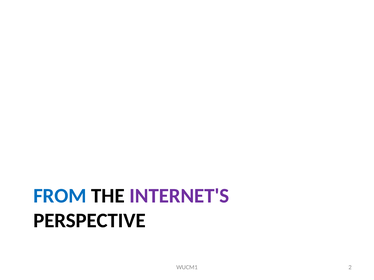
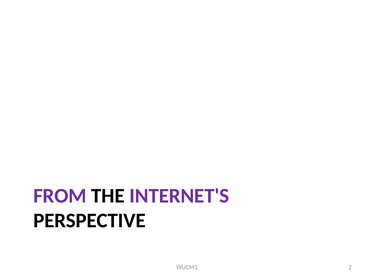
FROM colour: blue -> purple
